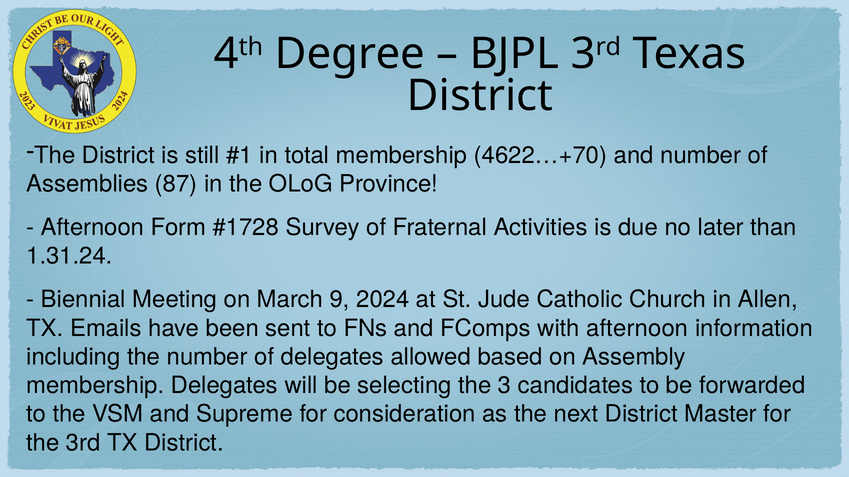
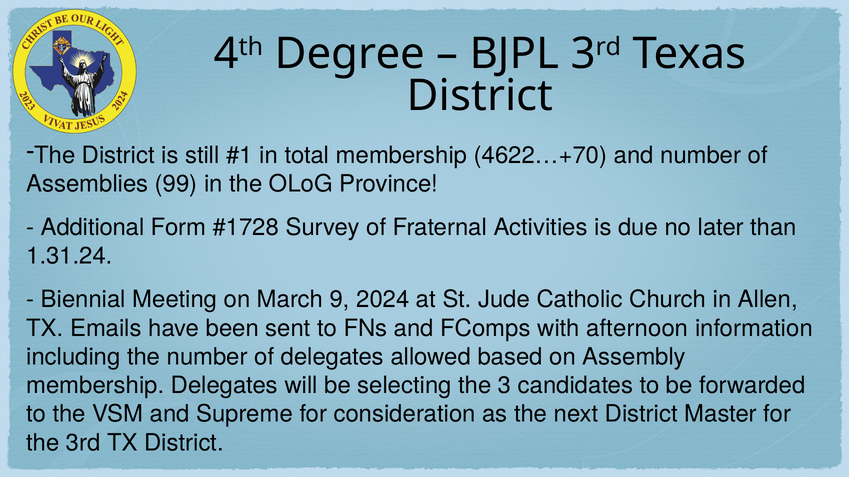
87: 87 -> 99
Afternoon at (93, 228): Afternoon -> Additional
